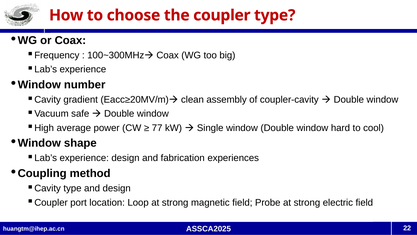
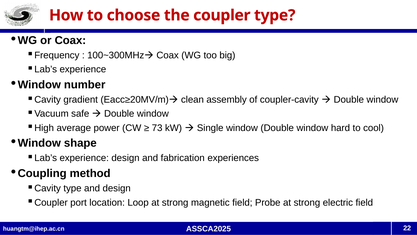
77: 77 -> 73
